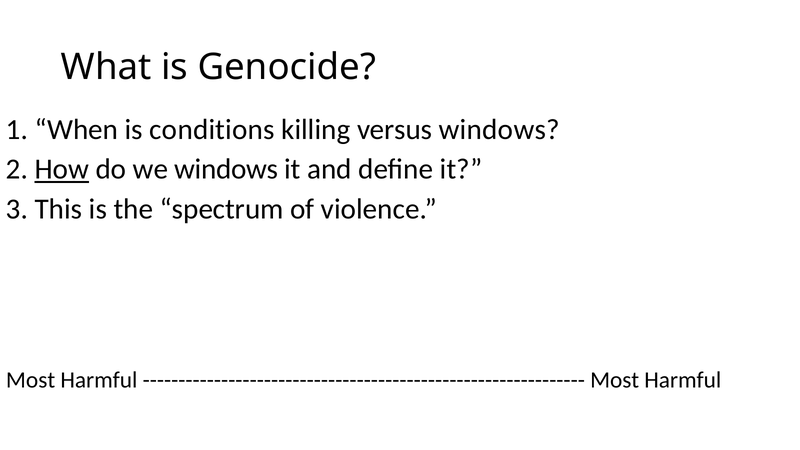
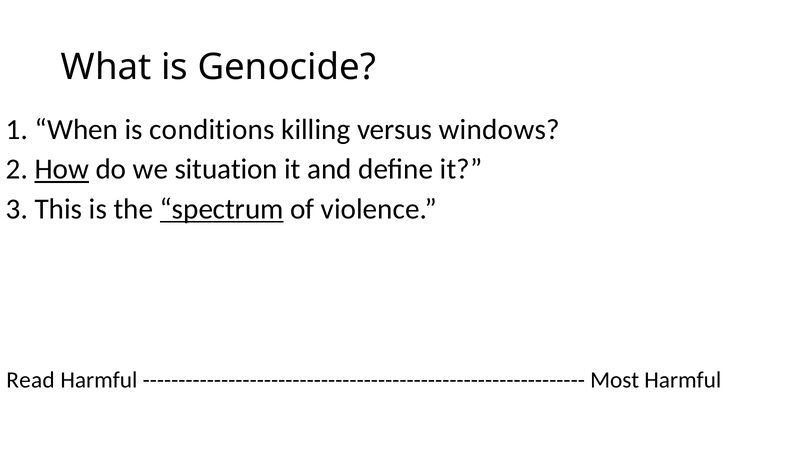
we windows: windows -> situation
spectrum underline: none -> present
Most at (31, 380): Most -> Read
